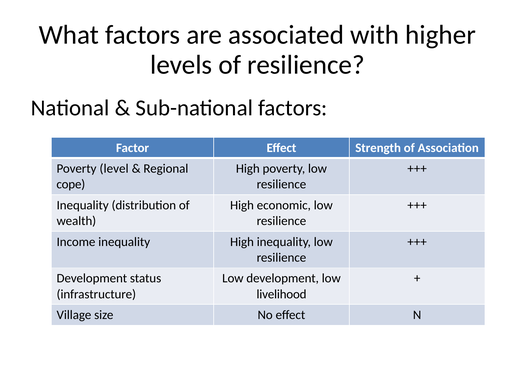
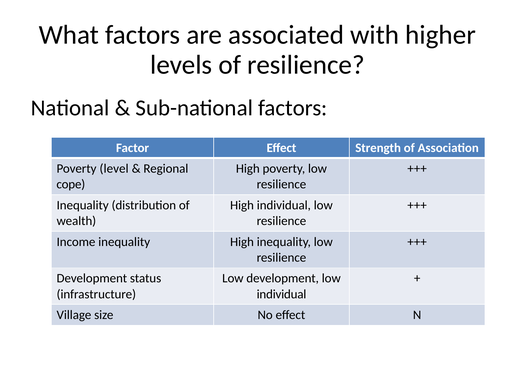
High economic: economic -> individual
livelihood at (281, 294): livelihood -> individual
